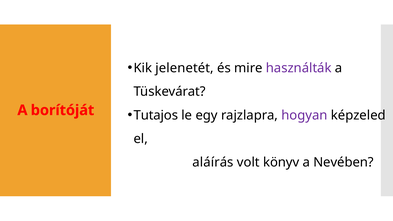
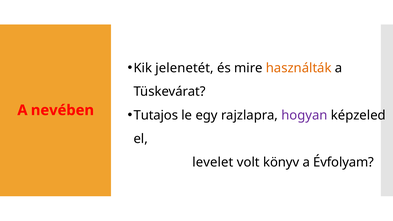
használták colour: purple -> orange
borítóját: borítóját -> nevében
aláírás: aláírás -> levelet
Nevében: Nevében -> Évfolyam
